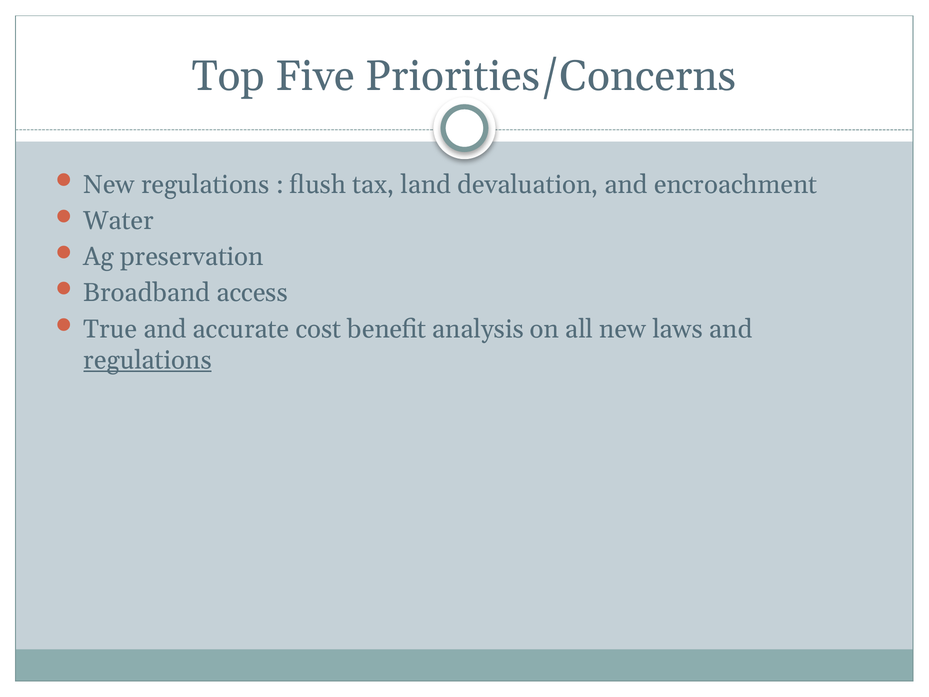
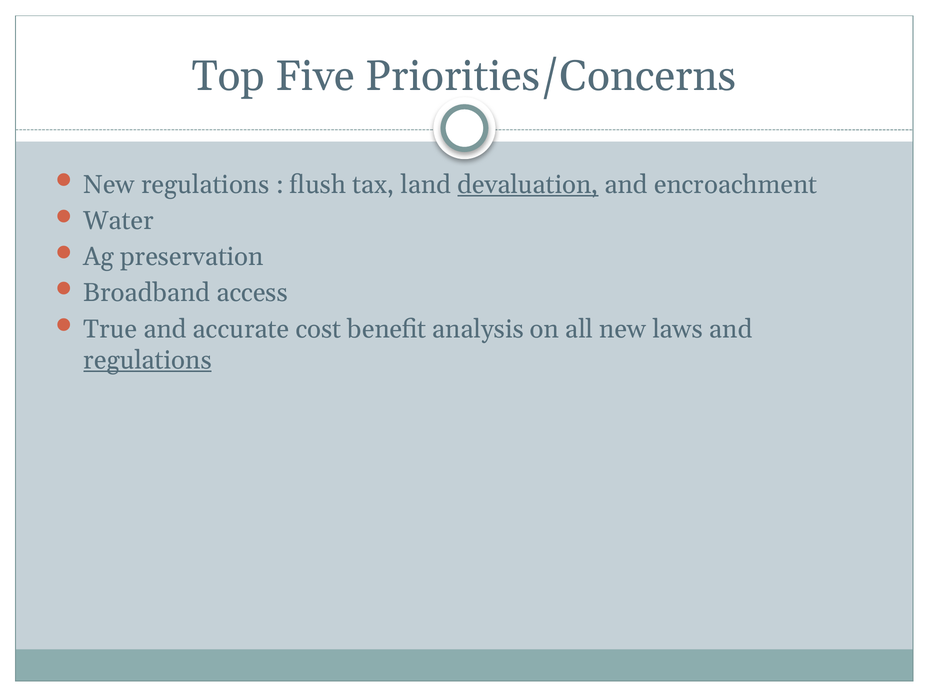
devaluation underline: none -> present
